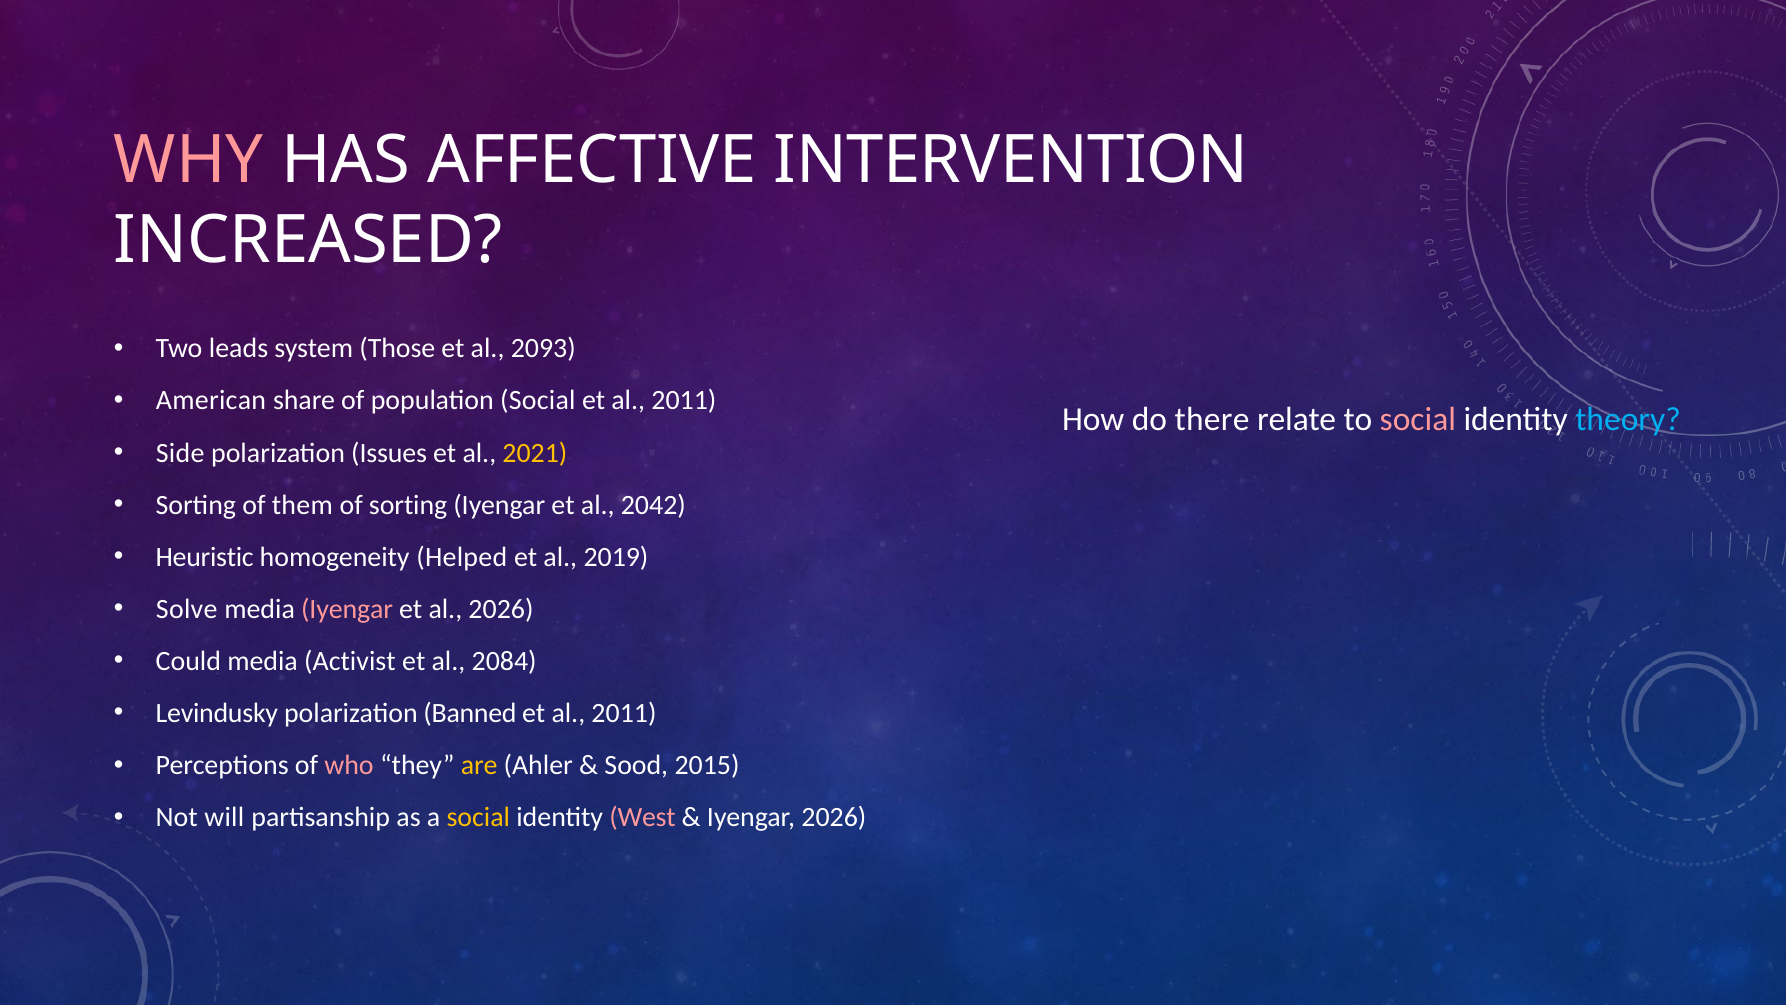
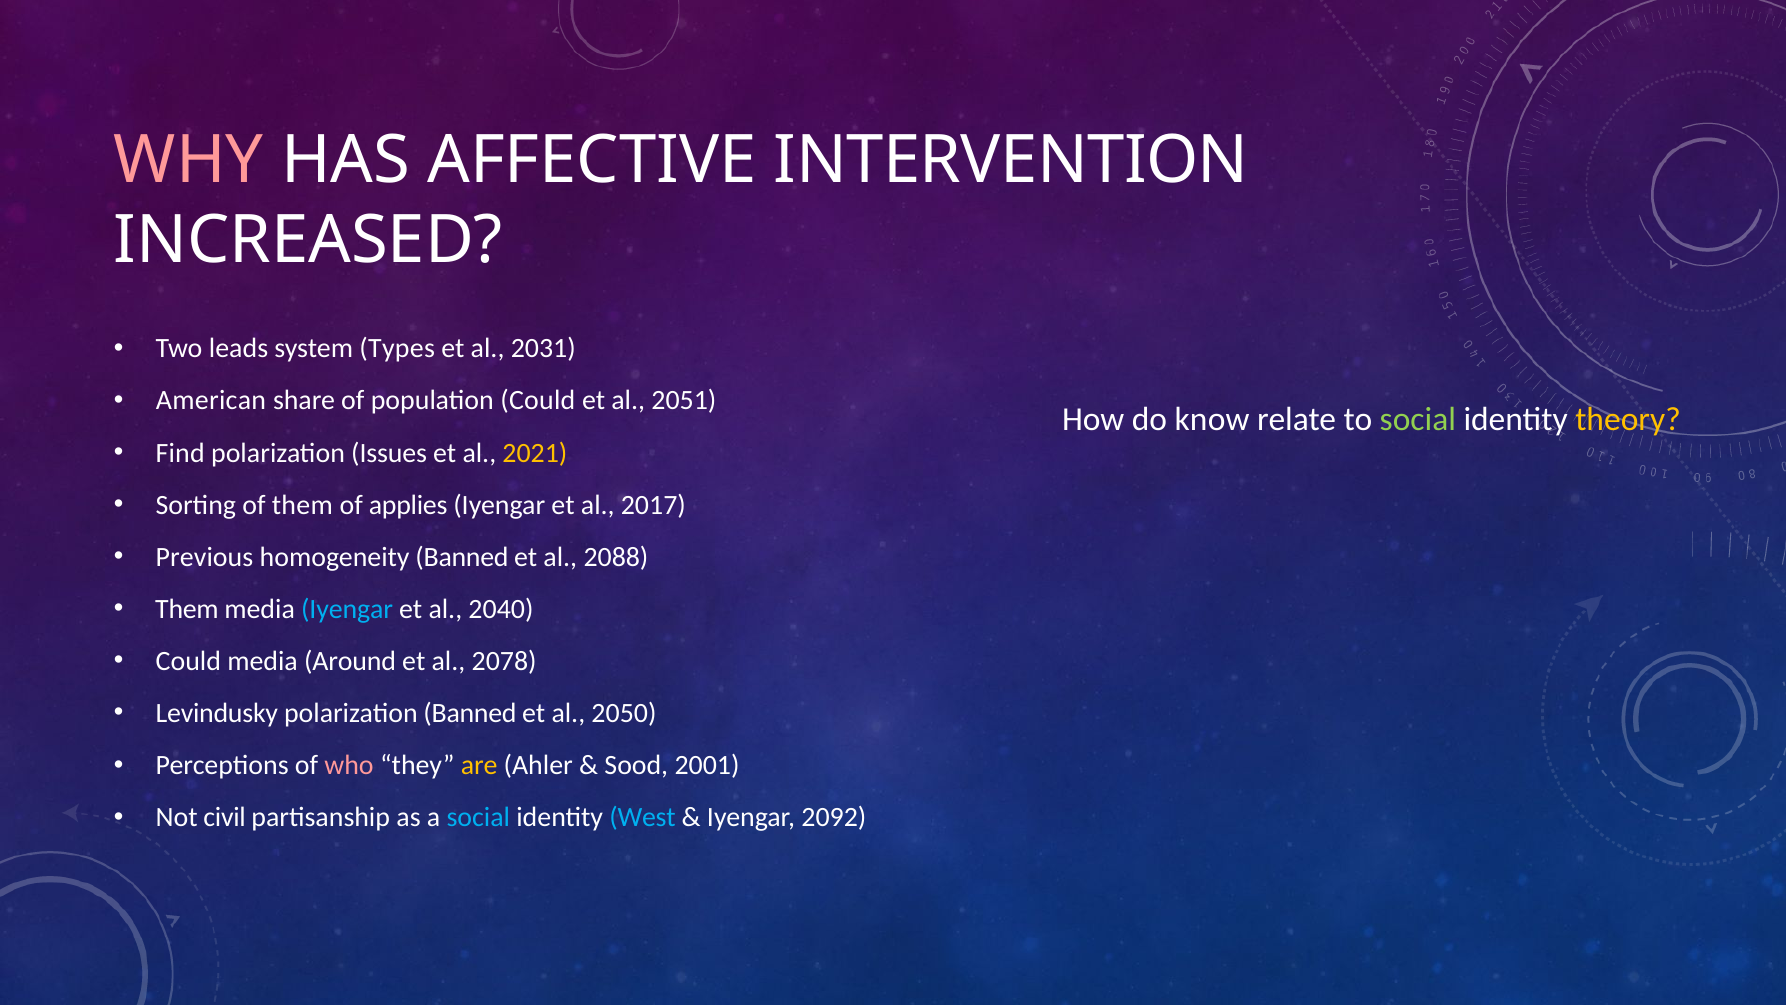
Those: Those -> Types
2093: 2093 -> 2031
population Social: Social -> Could
2011 at (684, 401): 2011 -> 2051
there: there -> know
social at (1418, 419) colour: pink -> light green
theory colour: light blue -> yellow
Side: Side -> Find
of sorting: sorting -> applies
2042: 2042 -> 2017
Heuristic: Heuristic -> Previous
homogeneity Helped: Helped -> Banned
2019: 2019 -> 2088
Solve at (187, 609): Solve -> Them
Iyengar at (347, 609) colour: pink -> light blue
al 2026: 2026 -> 2040
Activist: Activist -> Around
2084: 2084 -> 2078
2011 at (624, 713): 2011 -> 2050
2015: 2015 -> 2001
will: will -> civil
social at (478, 817) colour: yellow -> light blue
West colour: pink -> light blue
Iyengar 2026: 2026 -> 2092
